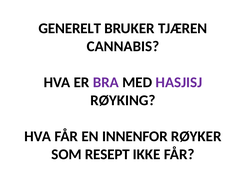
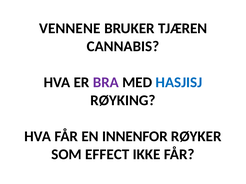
GENERELT: GENERELT -> VENNENE
HASJISJ colour: purple -> blue
RESEPT: RESEPT -> EFFECT
